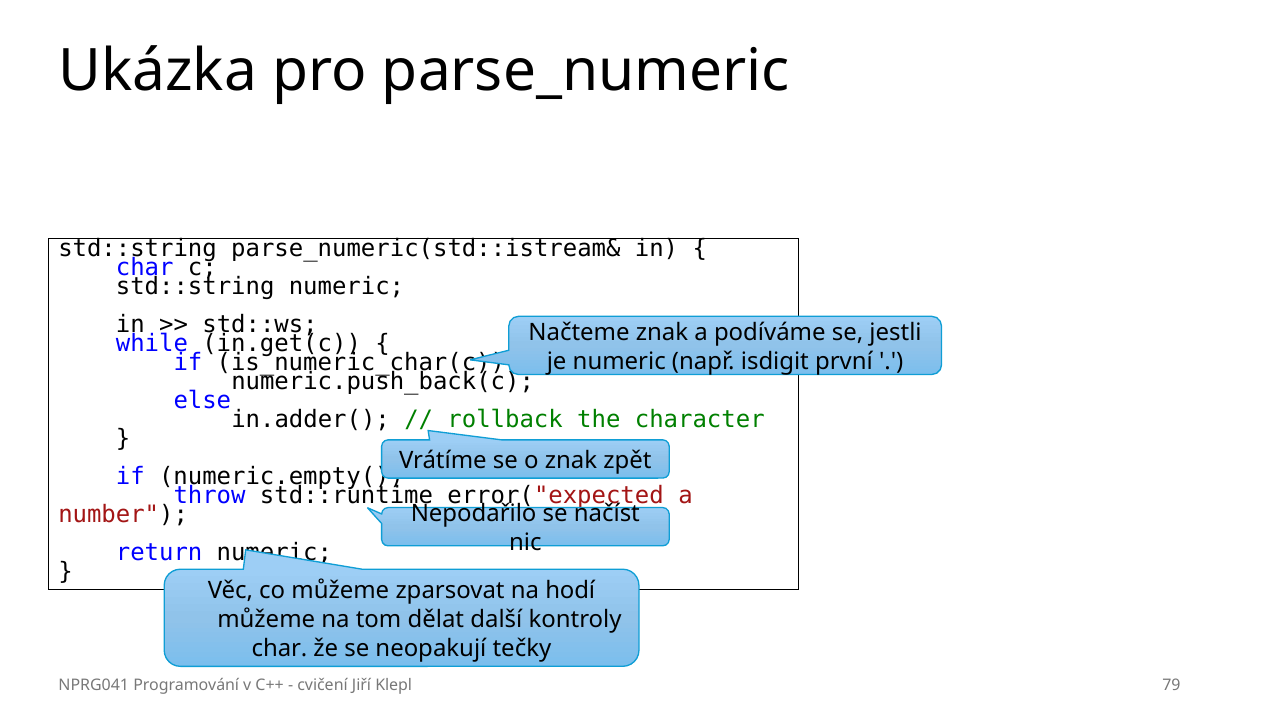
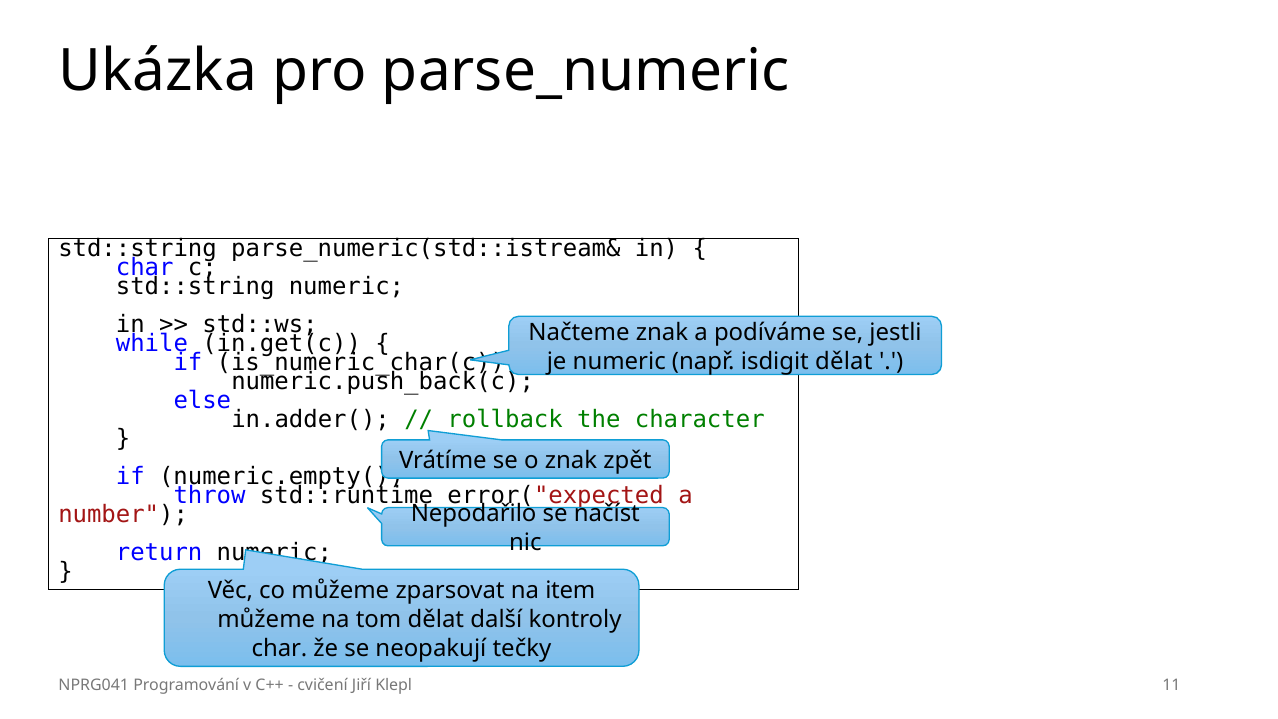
isdigit první: první -> dělat
hodí: hodí -> item
79: 79 -> 11
